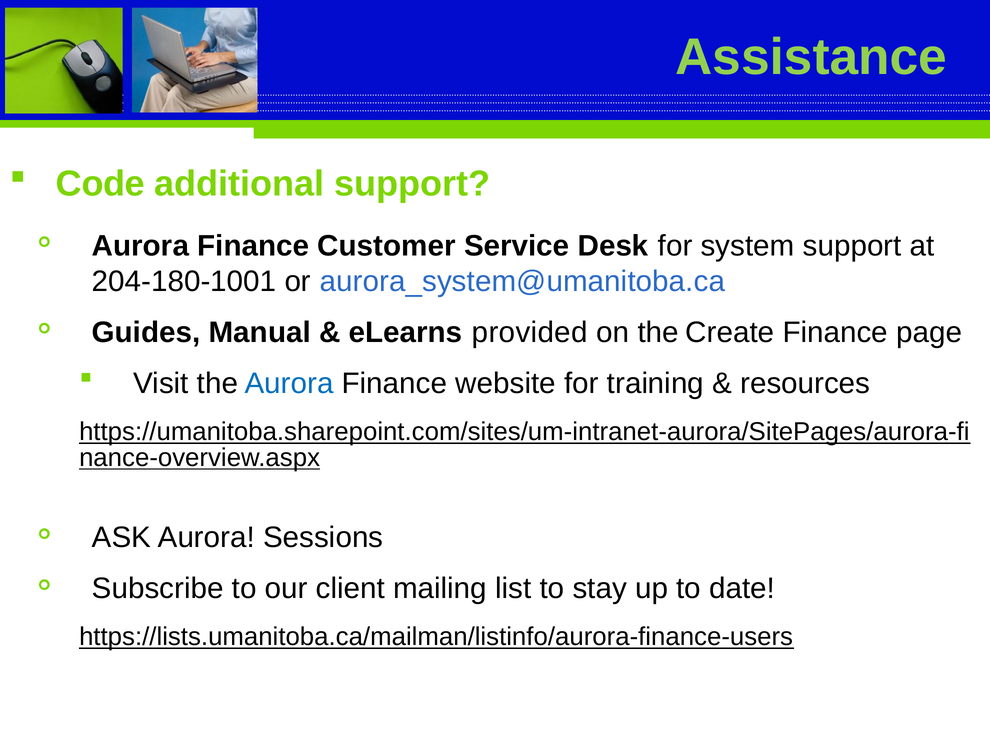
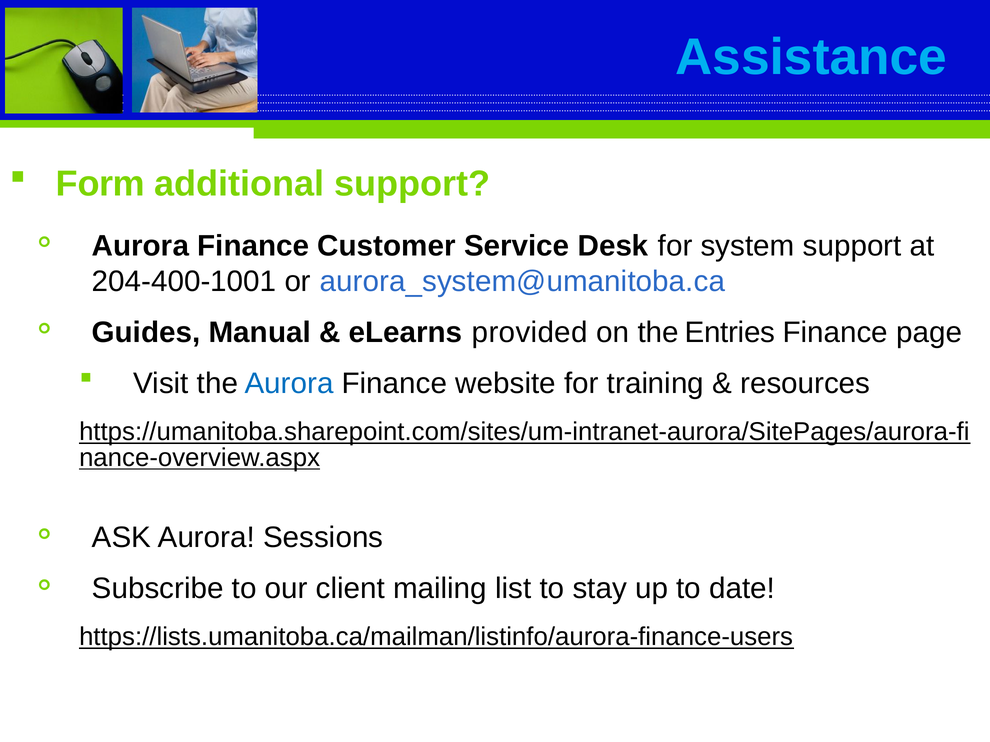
Assistance colour: light green -> light blue
Code: Code -> Form
204-180-1001: 204-180-1001 -> 204-400-1001
Create: Create -> Entries
